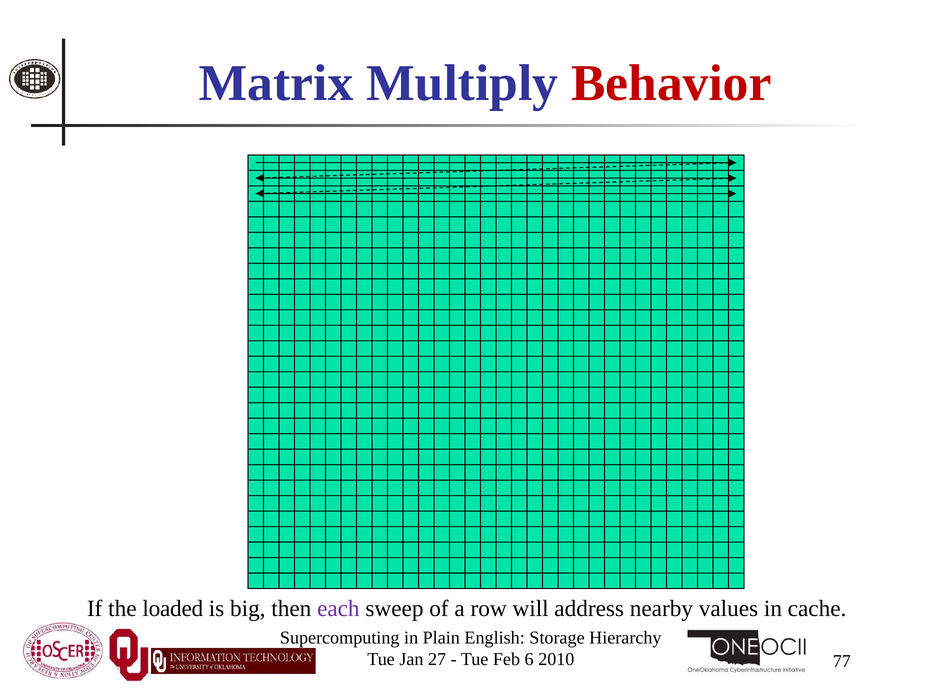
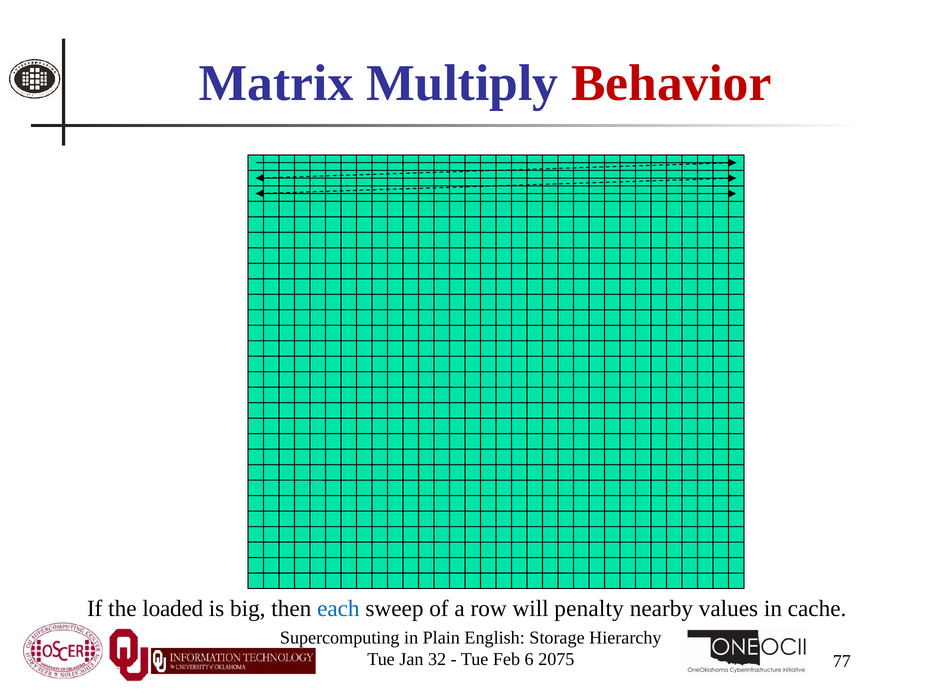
each colour: purple -> blue
address: address -> penalty
27: 27 -> 32
2010: 2010 -> 2075
